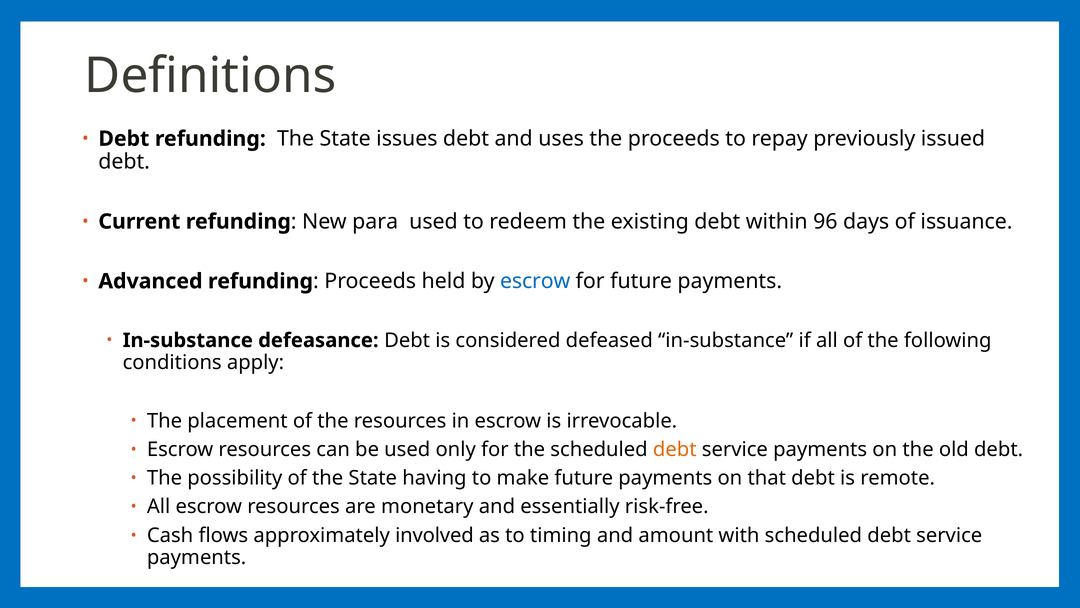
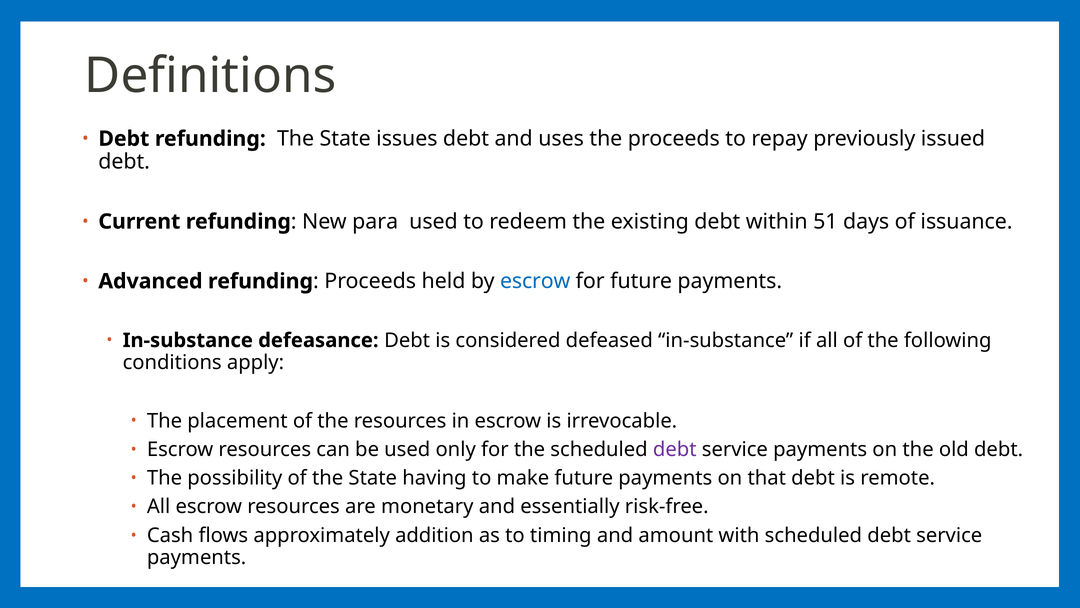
96: 96 -> 51
debt at (675, 449) colour: orange -> purple
involved: involved -> addition
